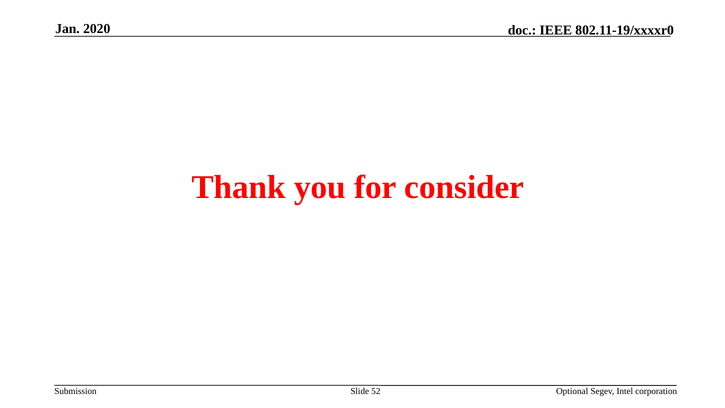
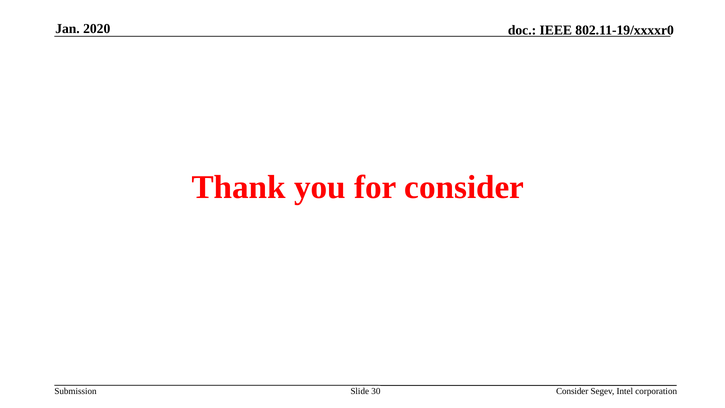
52: 52 -> 30
Optional at (572, 391): Optional -> Consider
